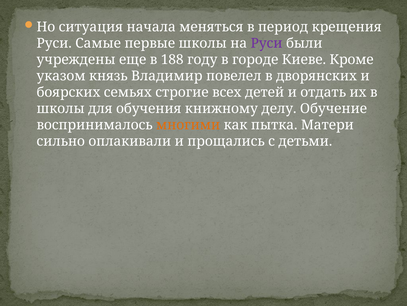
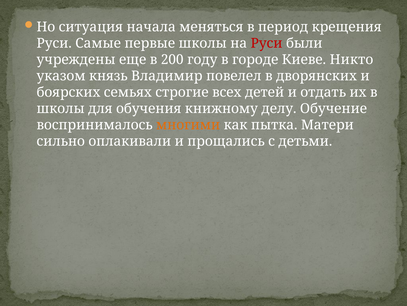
Руси at (267, 43) colour: purple -> red
188: 188 -> 200
Кроме: Кроме -> Никто
